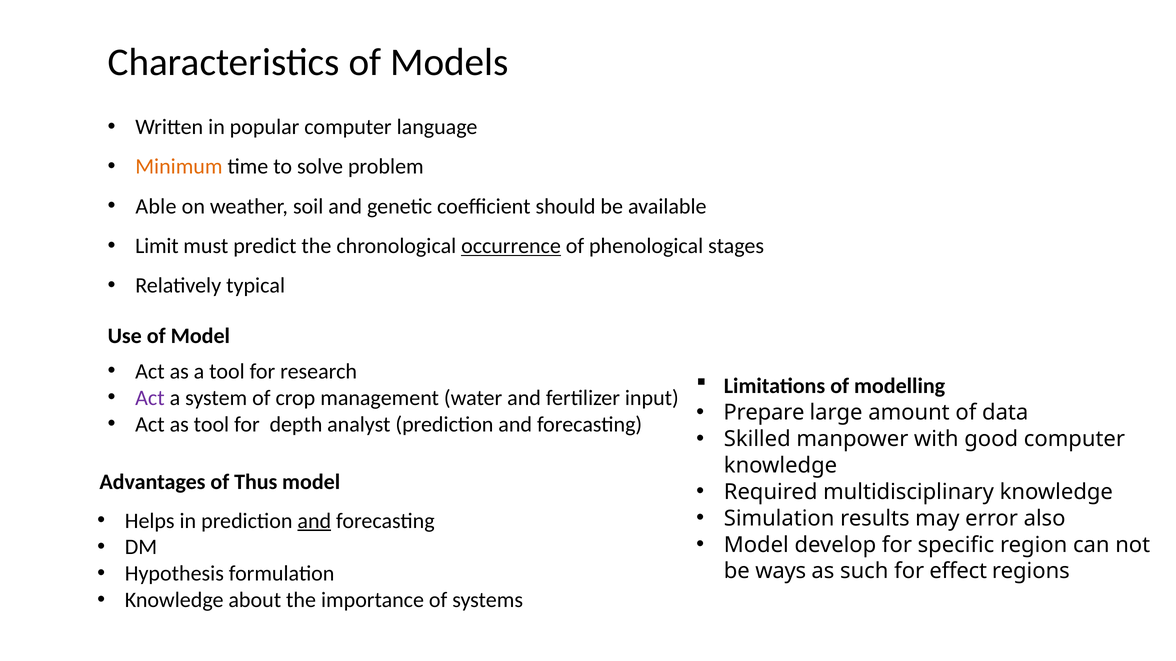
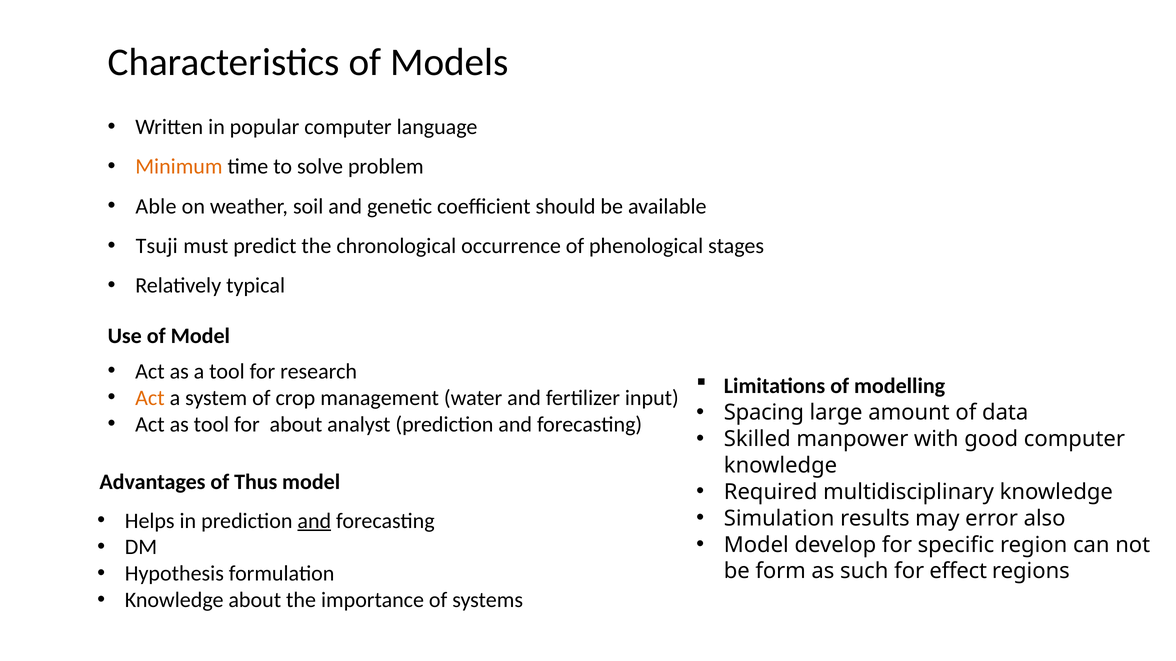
Limit: Limit -> Tsuji
occurrence underline: present -> none
Act at (150, 398) colour: purple -> orange
Prepare: Prepare -> Spacing
for depth: depth -> about
ways: ways -> form
